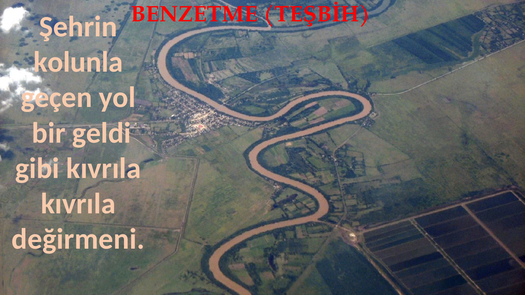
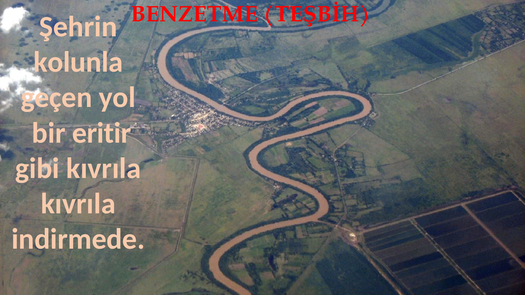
geldi: geldi -> eritir
değirmeni: değirmeni -> indirmede
